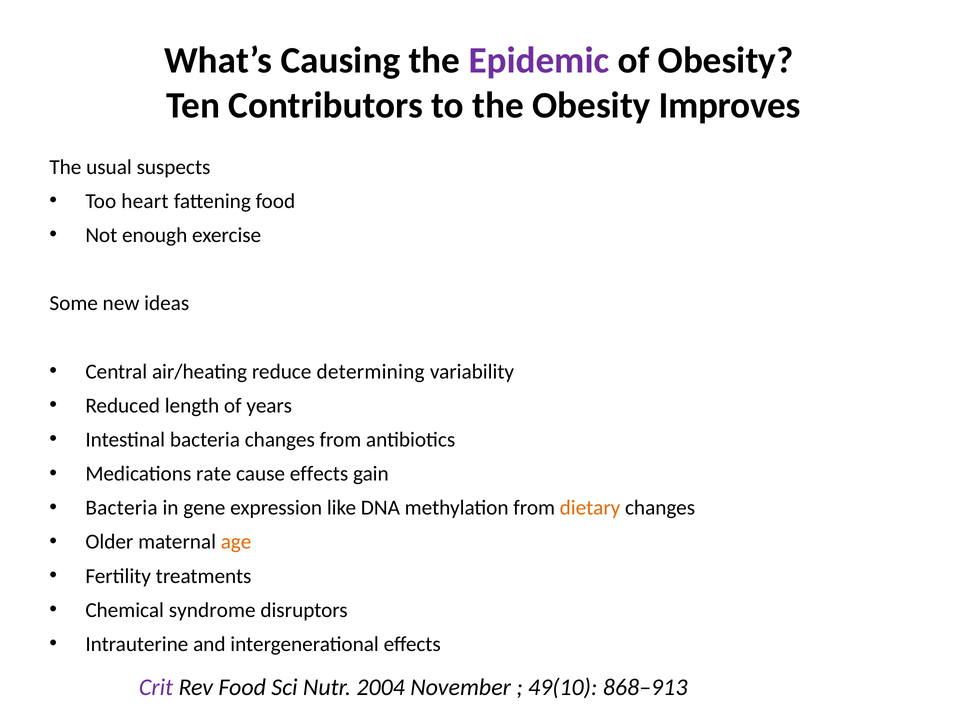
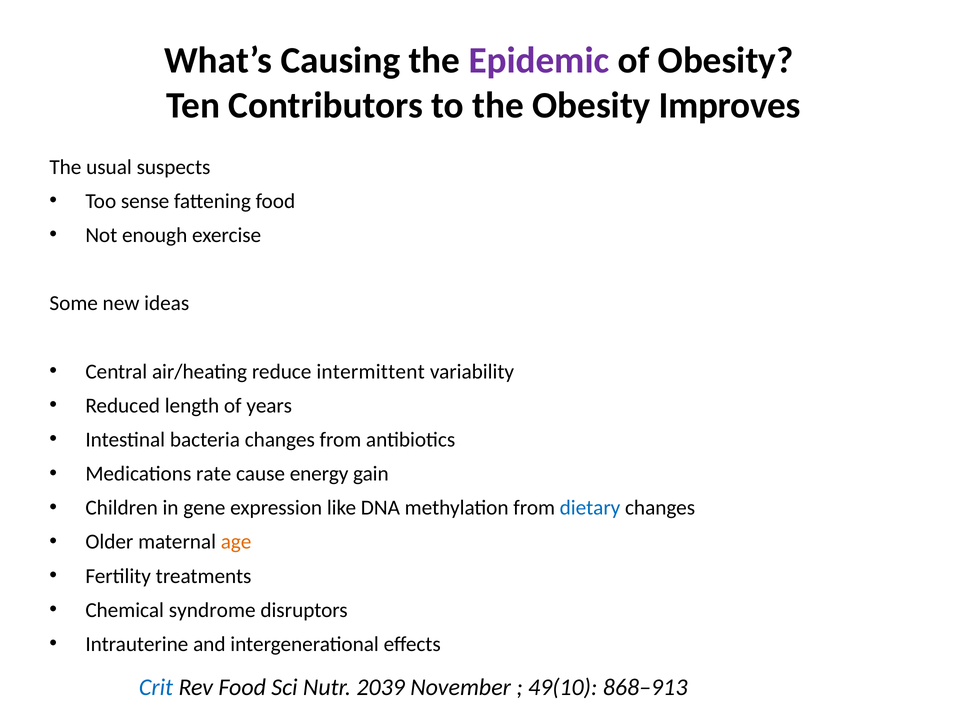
heart: heart -> sense
determining: determining -> intermittent
cause effects: effects -> energy
Bacteria at (122, 508): Bacteria -> Children
dietary colour: orange -> blue
Crit colour: purple -> blue
2004: 2004 -> 2039
